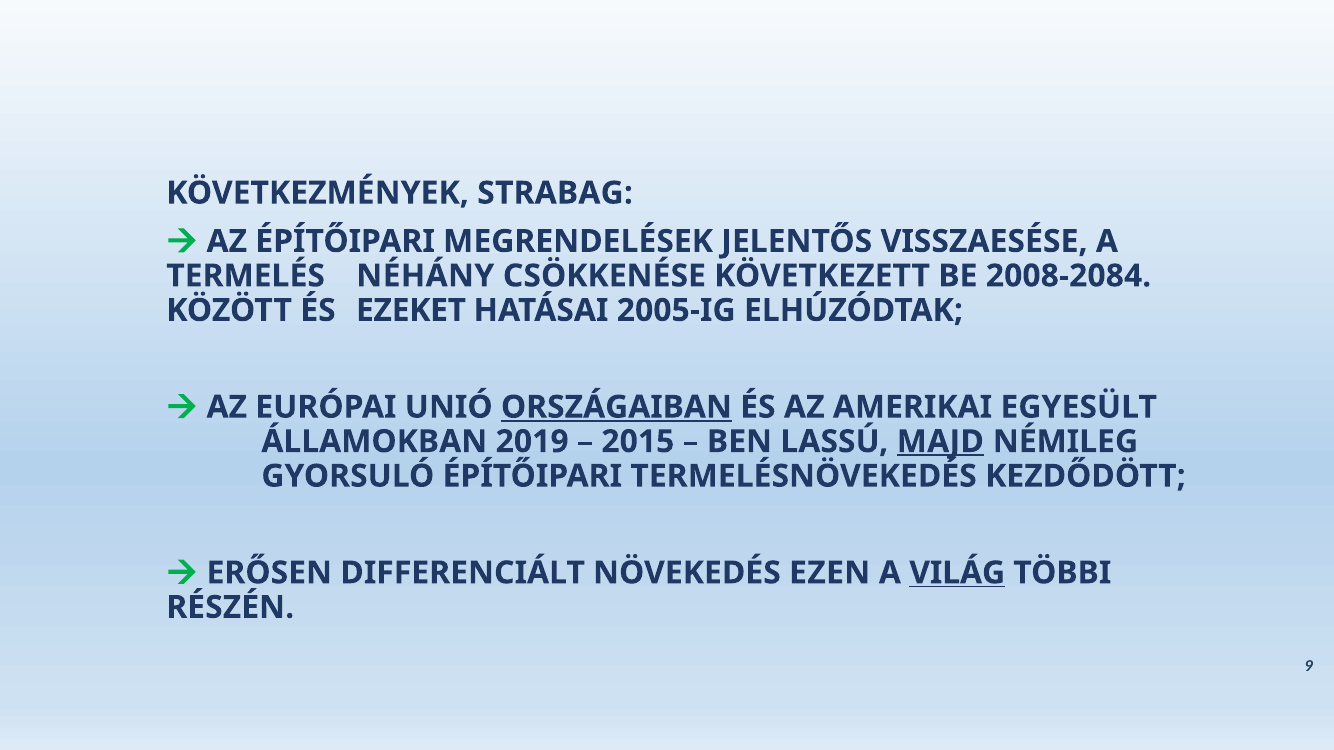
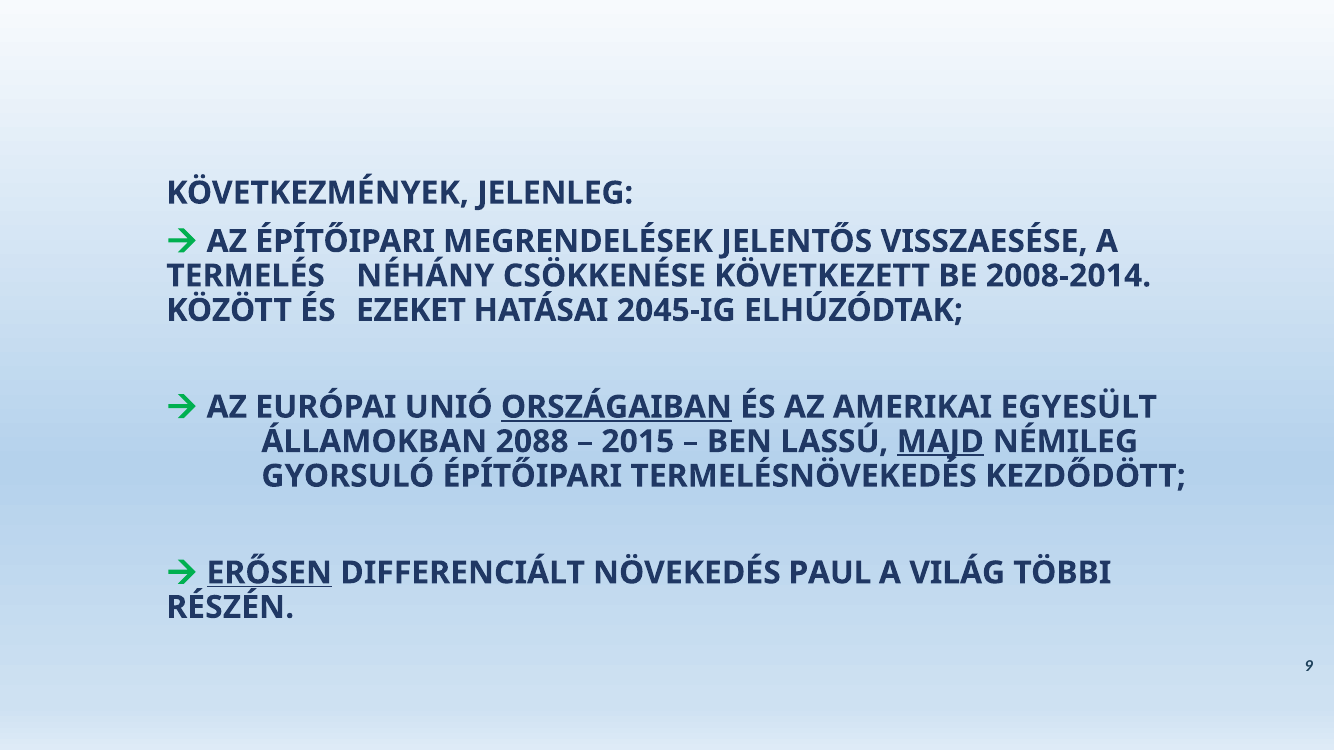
STRABAG: STRABAG -> JELENLEG
2008-2084: 2008-2084 -> 2008-2014
2005-IG: 2005-IG -> 2045-IG
2019: 2019 -> 2088
ERŐSEN underline: none -> present
EZEN: EZEN -> PAUL
VILÁG underline: present -> none
